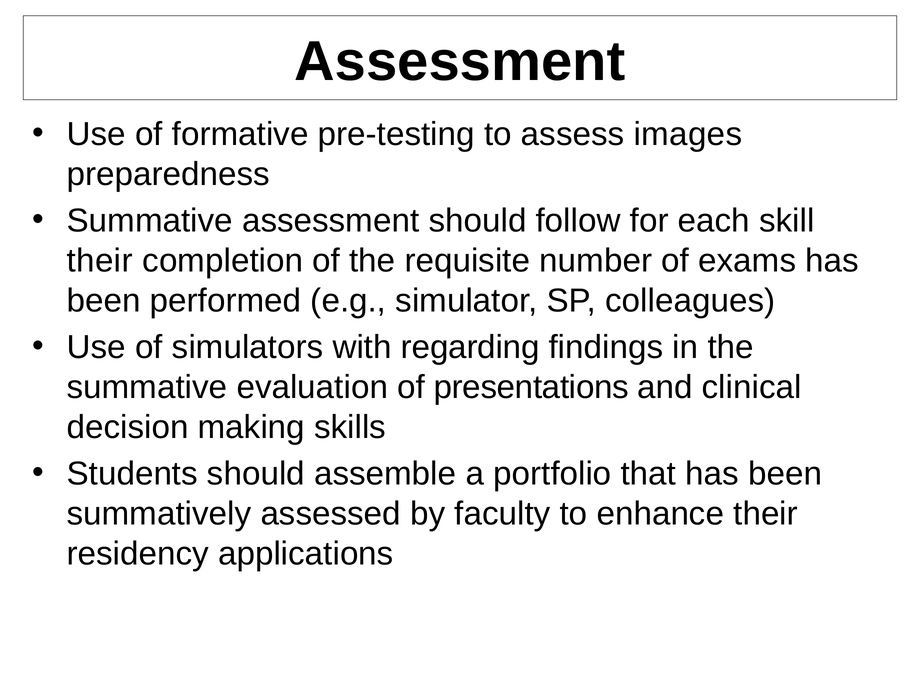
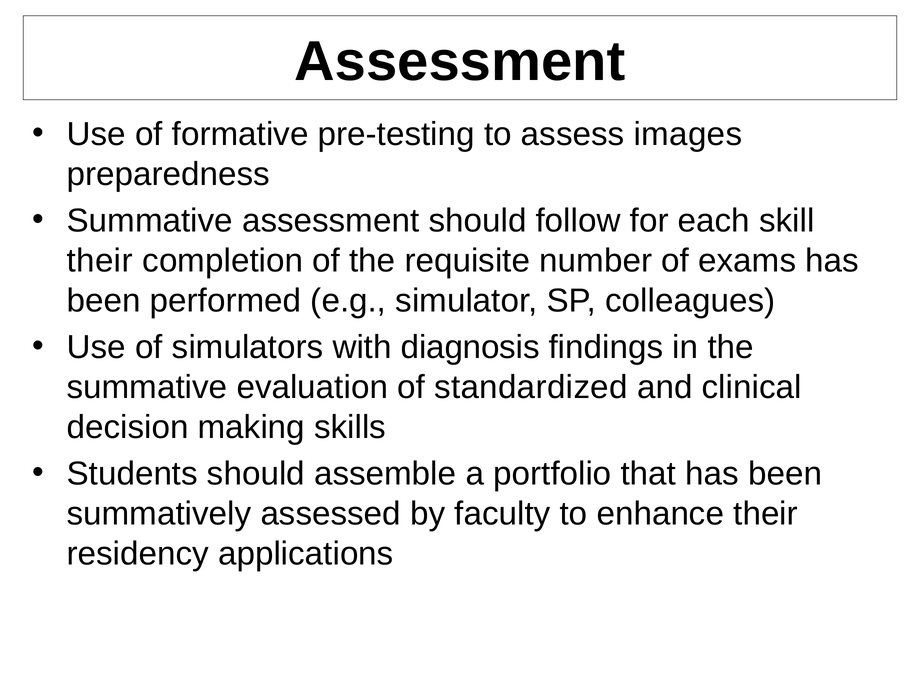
regarding: regarding -> diagnosis
presentations: presentations -> standardized
